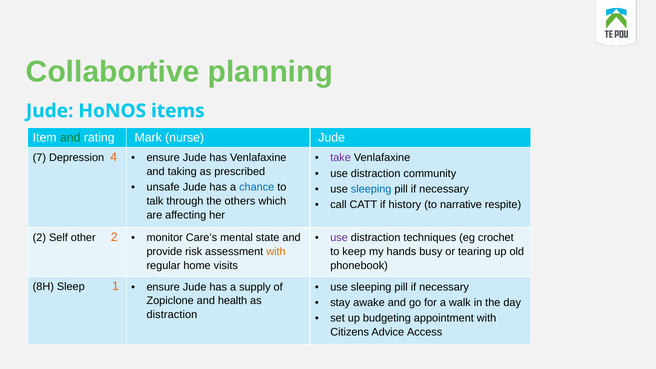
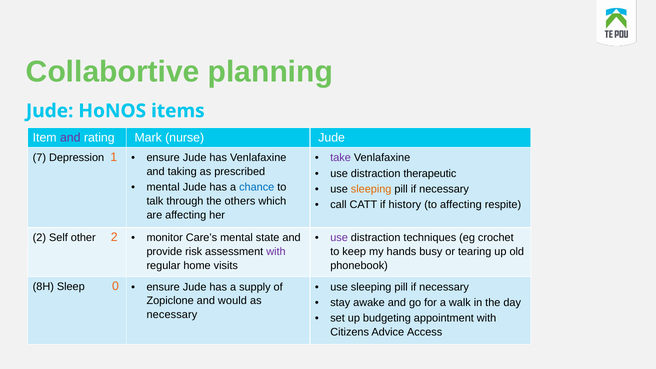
and at (70, 138) colour: green -> purple
4: 4 -> 1
community: community -> therapeutic
unsafe at (163, 187): unsafe -> mental
sleeping at (371, 189) colour: blue -> orange
to narrative: narrative -> affecting
with at (276, 252) colour: orange -> purple
1: 1 -> 0
health: health -> would
distraction at (172, 315): distraction -> necessary
